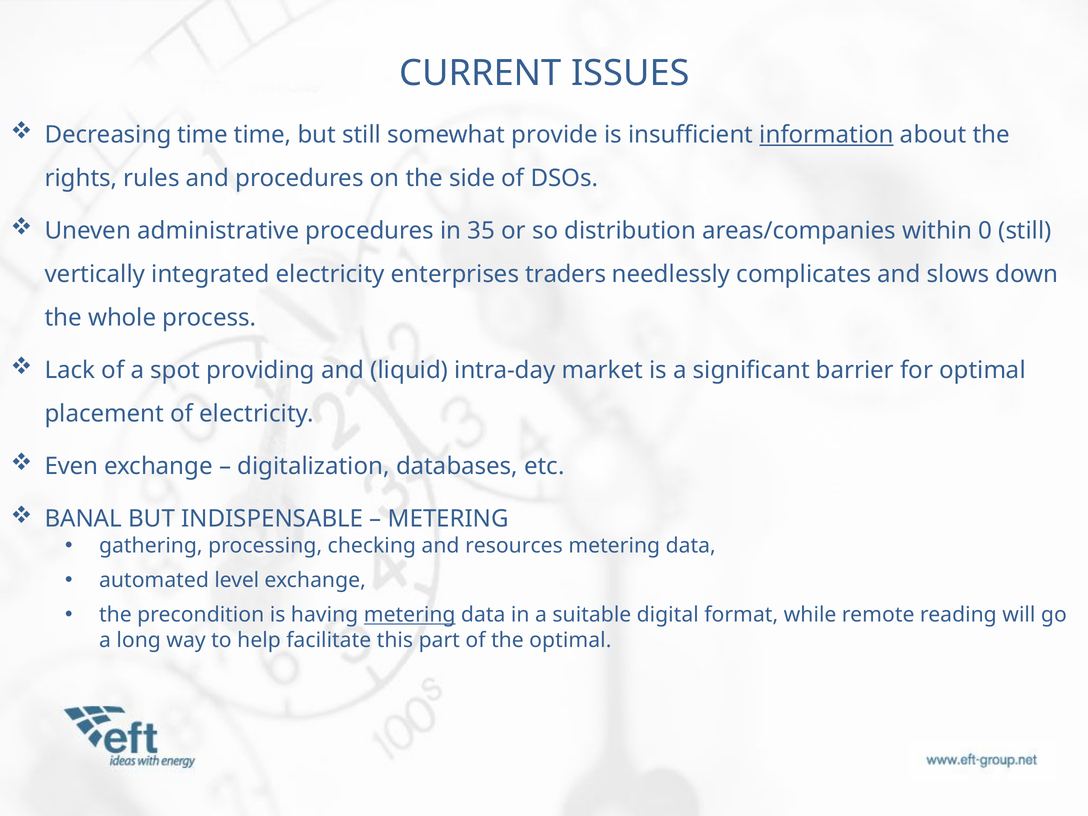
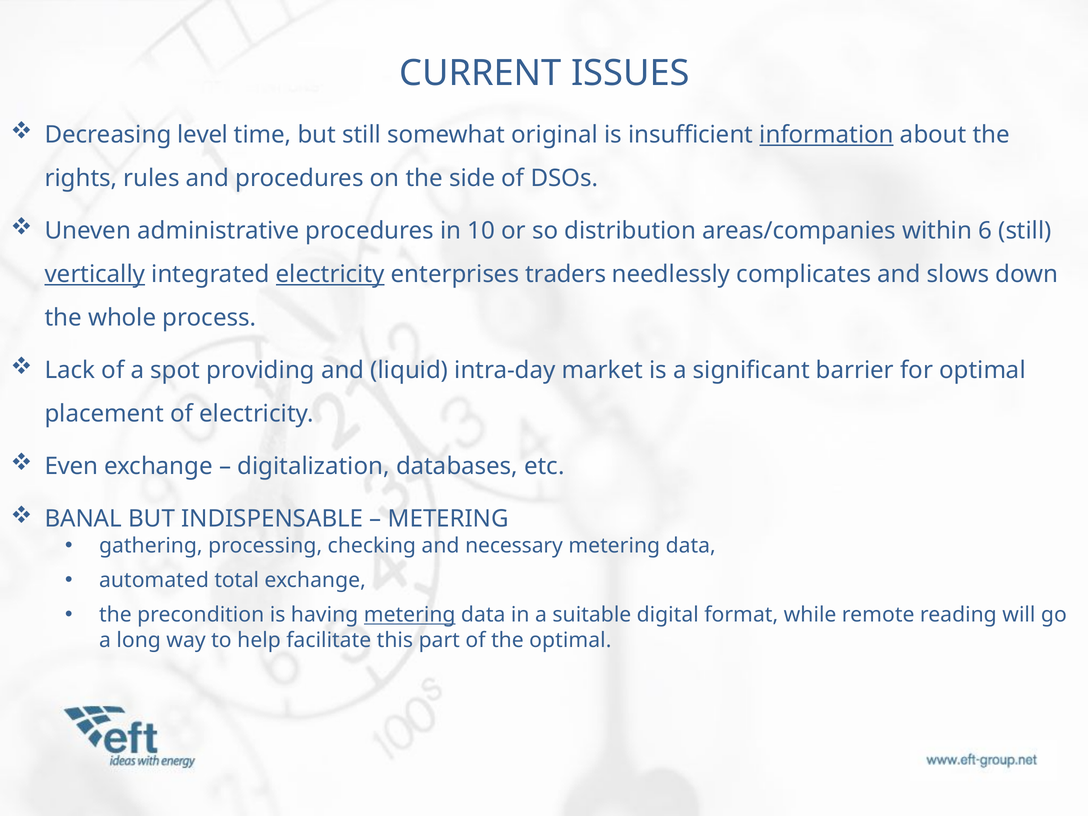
Decreasing time: time -> level
provide: provide -> original
35: 35 -> 10
0: 0 -> 6
vertically underline: none -> present
electricity at (330, 274) underline: none -> present
resources: resources -> necessary
level: level -> total
